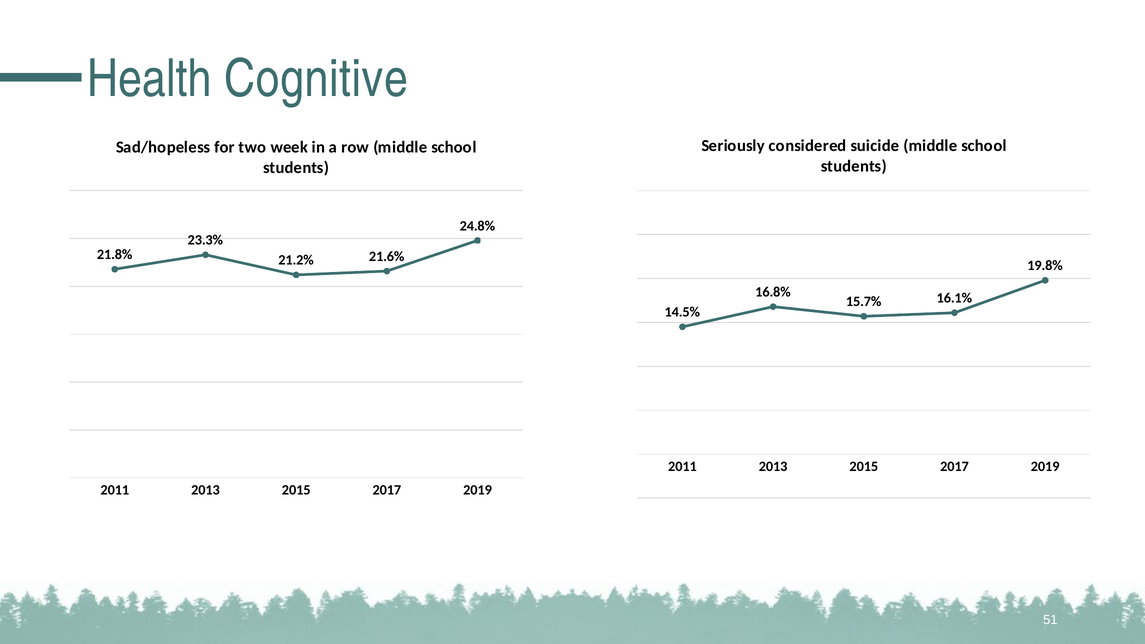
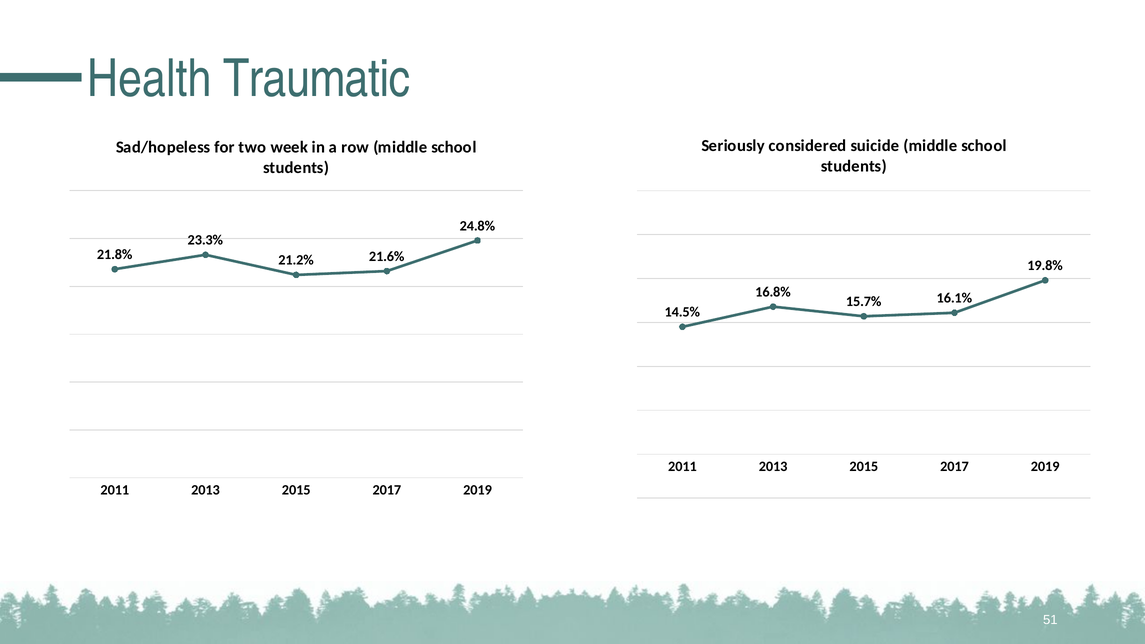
Cognitive: Cognitive -> Traumatic
